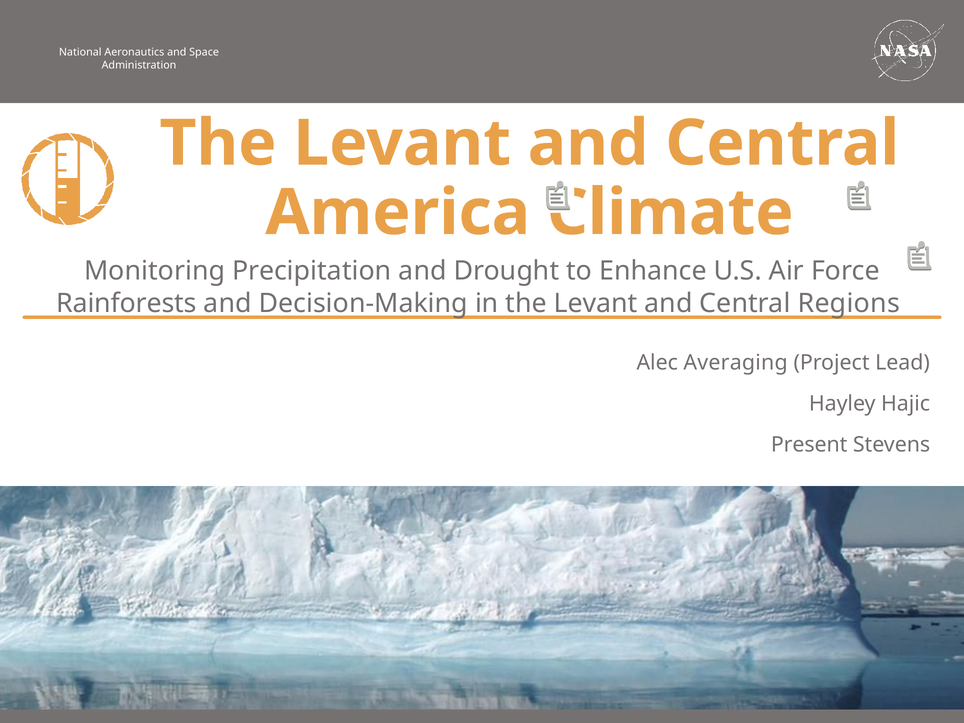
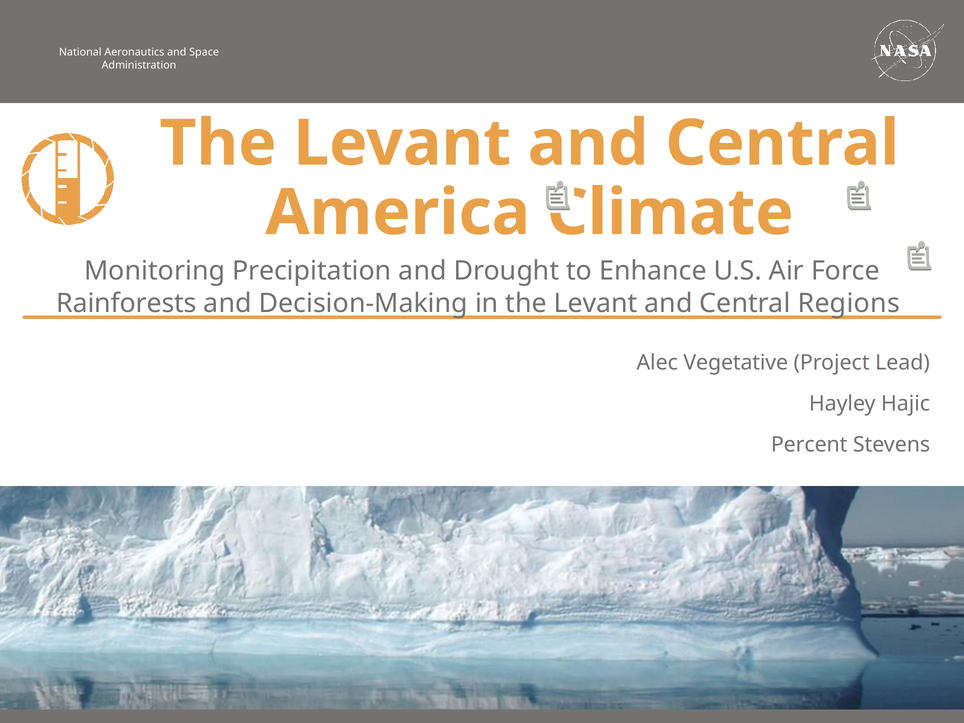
Averaging: Averaging -> Vegetative
Present: Present -> Percent
